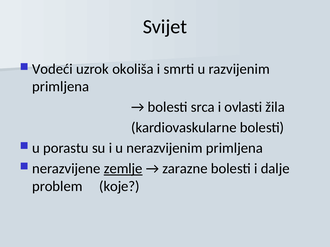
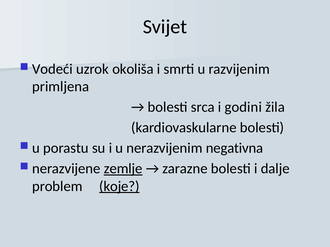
ovlasti: ovlasti -> godini
nerazvijenim primljena: primljena -> negativna
koje underline: none -> present
